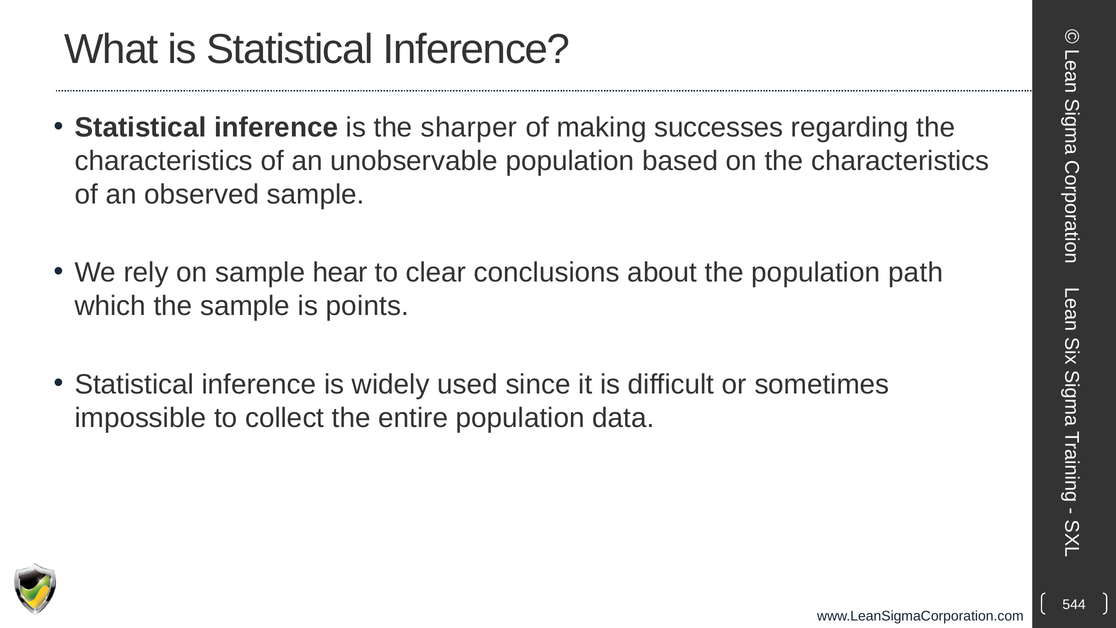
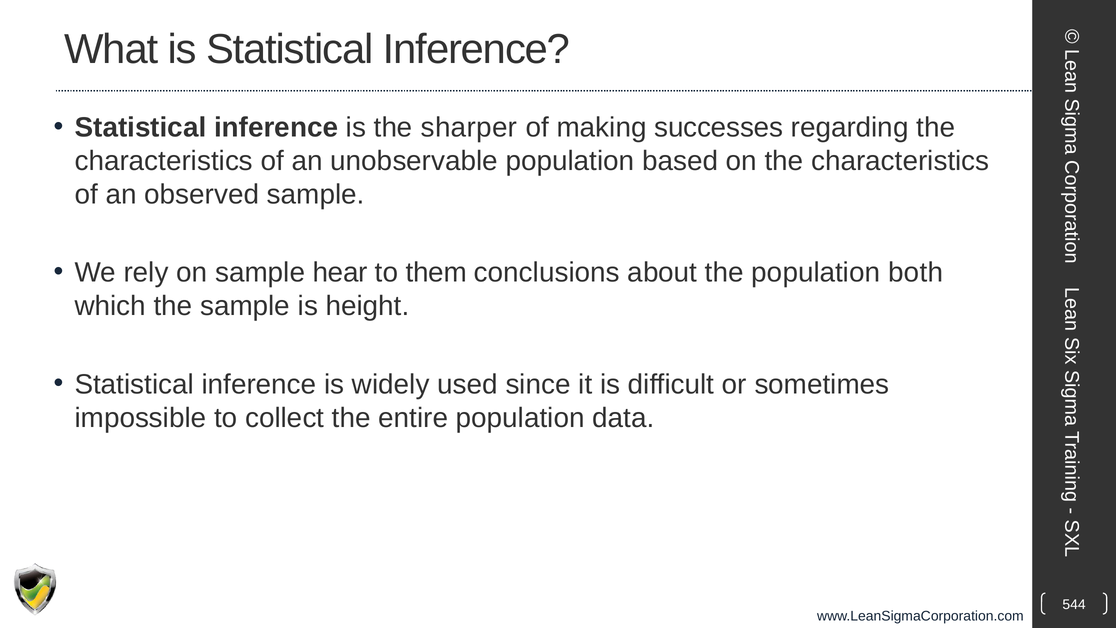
clear: clear -> them
path: path -> both
points: points -> height
